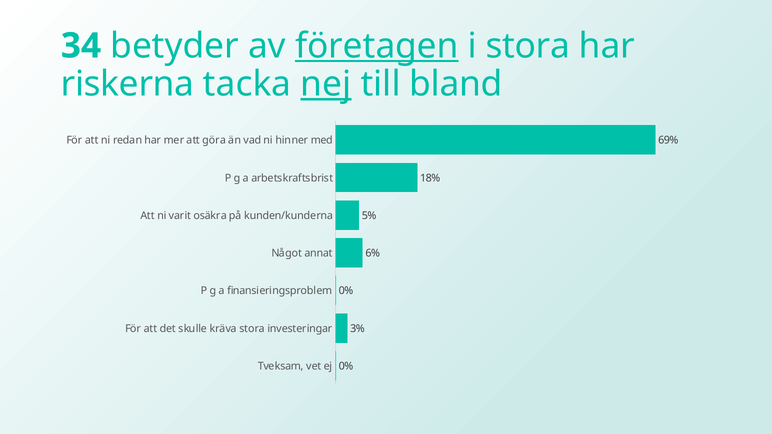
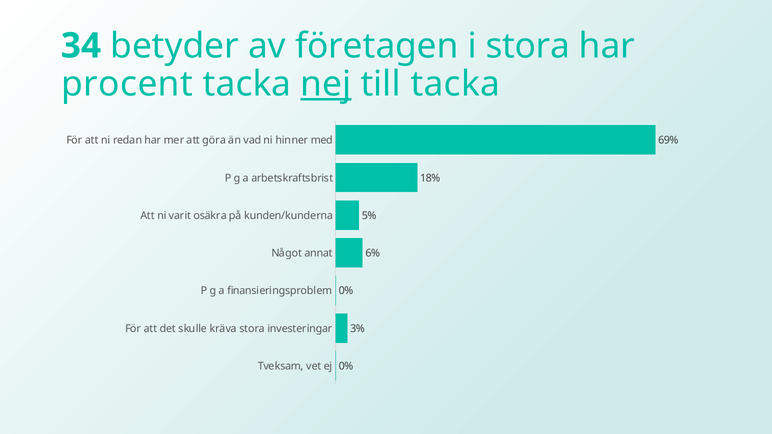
företagen underline: present -> none
riskerna: riskerna -> procent
till bland: bland -> tacka
